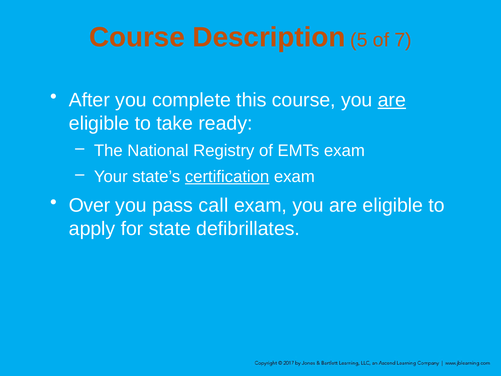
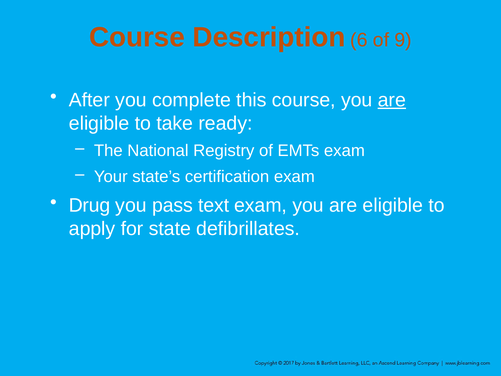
5: 5 -> 6
7: 7 -> 9
certification underline: present -> none
Over: Over -> Drug
call: call -> text
